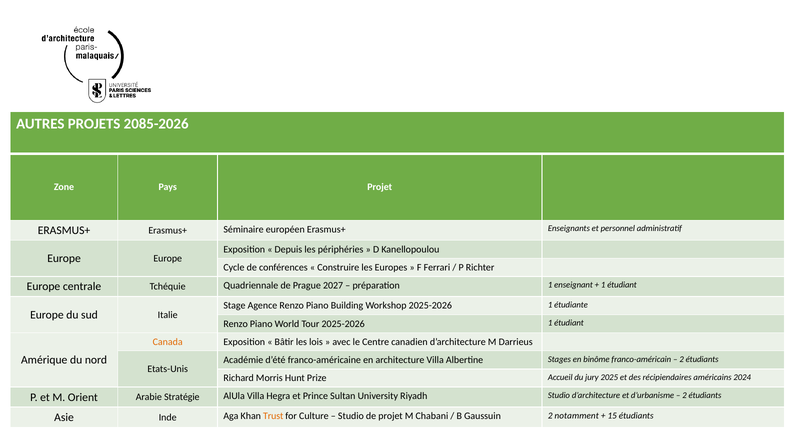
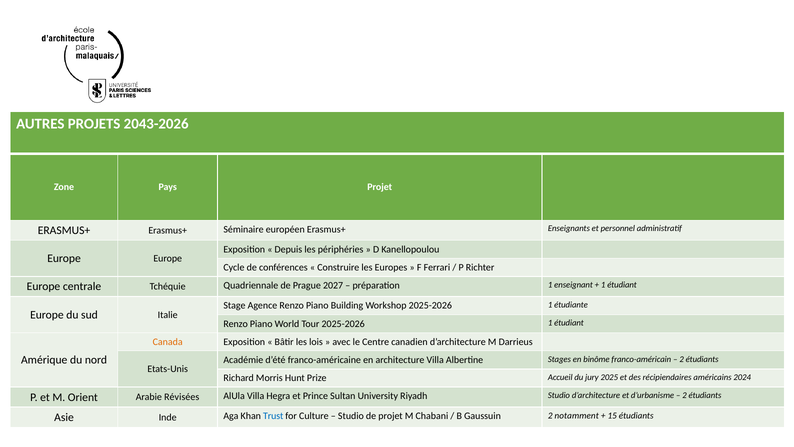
2085-2026: 2085-2026 -> 2043-2026
Stratégie: Stratégie -> Révisées
Trust colour: orange -> blue
